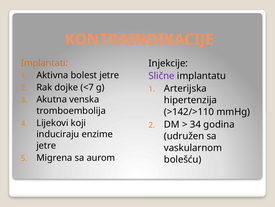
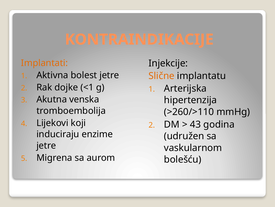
Slične colour: purple -> orange
<7: <7 -> <1
>142/>110: >142/>110 -> >260/>110
34: 34 -> 43
